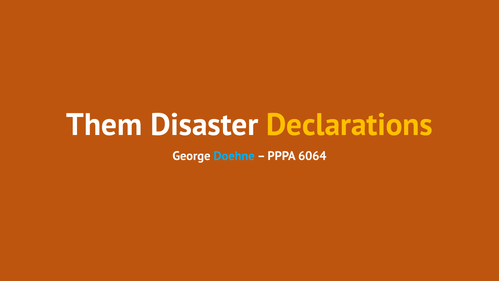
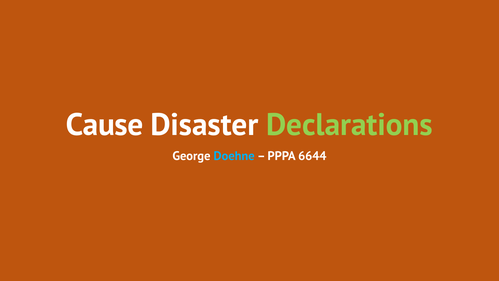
Them: Them -> Cause
Declarations colour: yellow -> light green
6064: 6064 -> 6644
